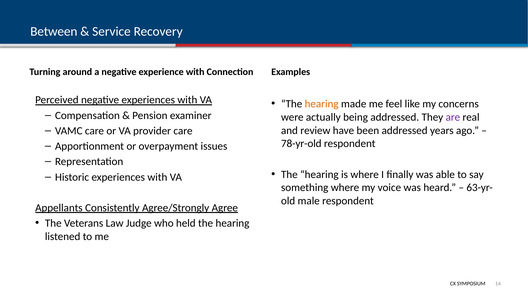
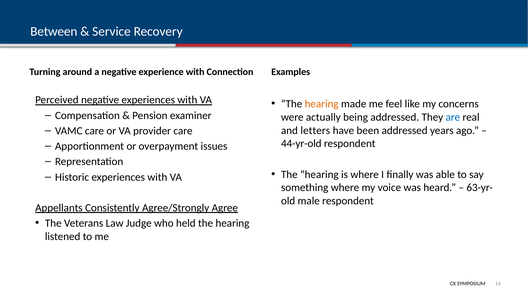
are colour: purple -> blue
review: review -> letters
78-yr-old: 78-yr-old -> 44-yr-old
